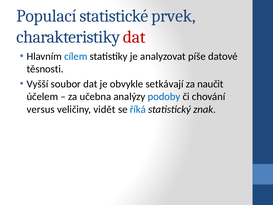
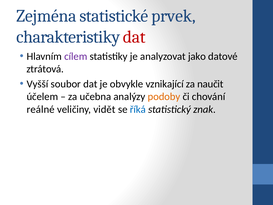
Populací: Populací -> Zejména
cílem colour: blue -> purple
píše: píše -> jako
těsnosti: těsnosti -> ztrátová
setkávají: setkávají -> vznikající
podoby colour: blue -> orange
versus: versus -> reálné
